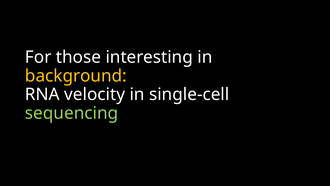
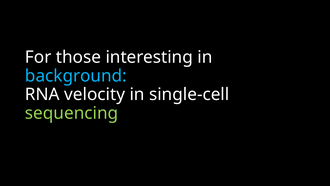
background colour: yellow -> light blue
